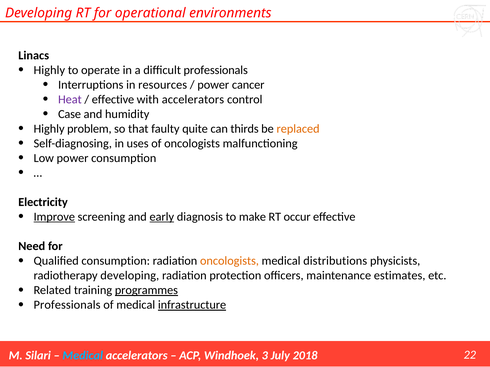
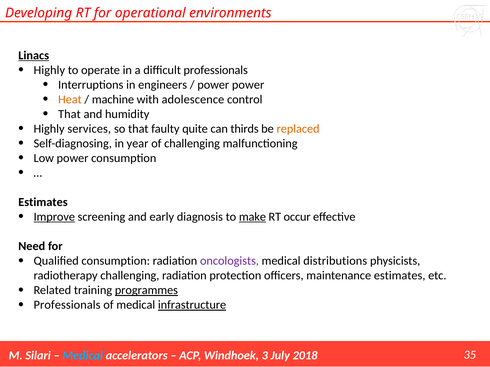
Linacs underline: none -> present
resources: resources -> engineers
power cancer: cancer -> power
Heat colour: purple -> orange
effective at (113, 100): effective -> machine
with accelerators: accelerators -> adolescence
Case at (70, 114): Case -> That
problem: problem -> services
uses: uses -> year
of oncologists: oncologists -> challenging
Electricity at (43, 202): Electricity -> Estimates
early underline: present -> none
make underline: none -> present
oncologists at (229, 261) colour: orange -> purple
radiotherapy developing: developing -> challenging
22: 22 -> 35
